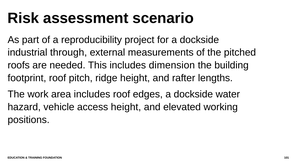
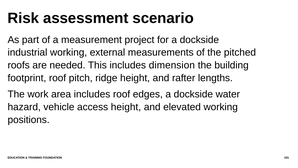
reproducibility: reproducibility -> measurement
industrial through: through -> working
